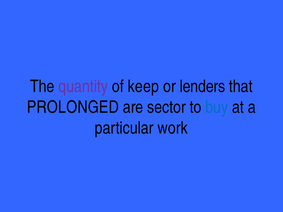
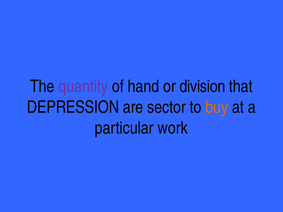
keep: keep -> hand
lenders: lenders -> division
PROLONGED: PROLONGED -> DEPRESSION
buy colour: blue -> orange
